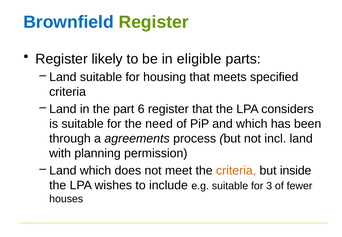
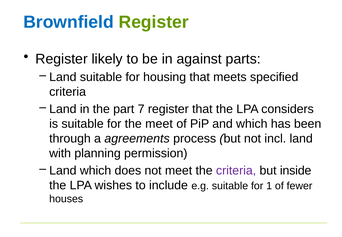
eligible: eligible -> against
6: 6 -> 7
the need: need -> meet
criteria at (236, 170) colour: orange -> purple
3: 3 -> 1
